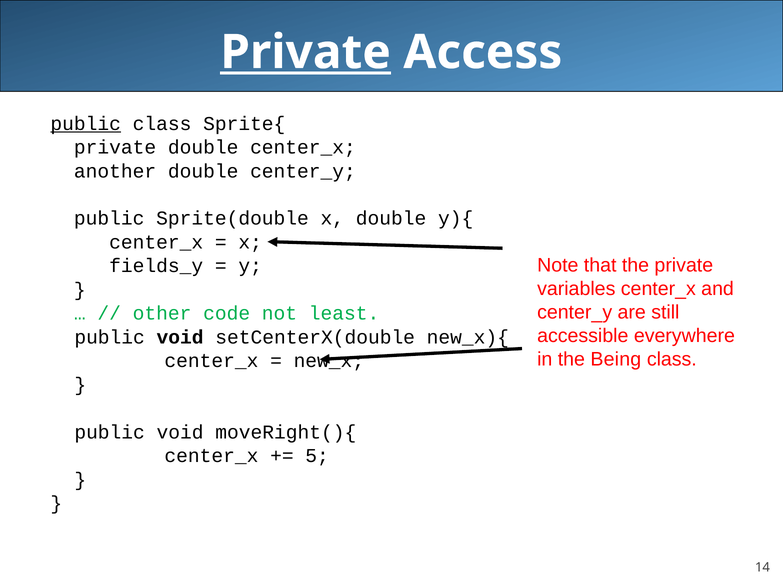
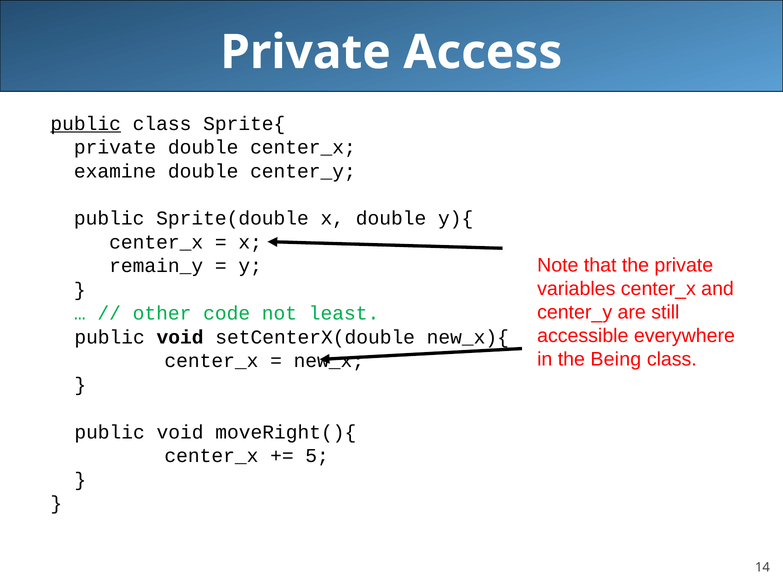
Private at (306, 52) underline: present -> none
another: another -> examine
fields_y: fields_y -> remain_y
